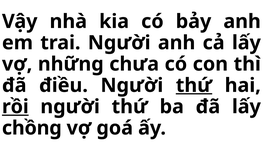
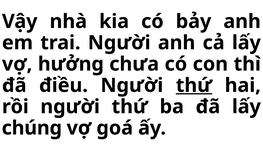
những: những -> hưởng
rồi underline: present -> none
chồng: chồng -> chúng
